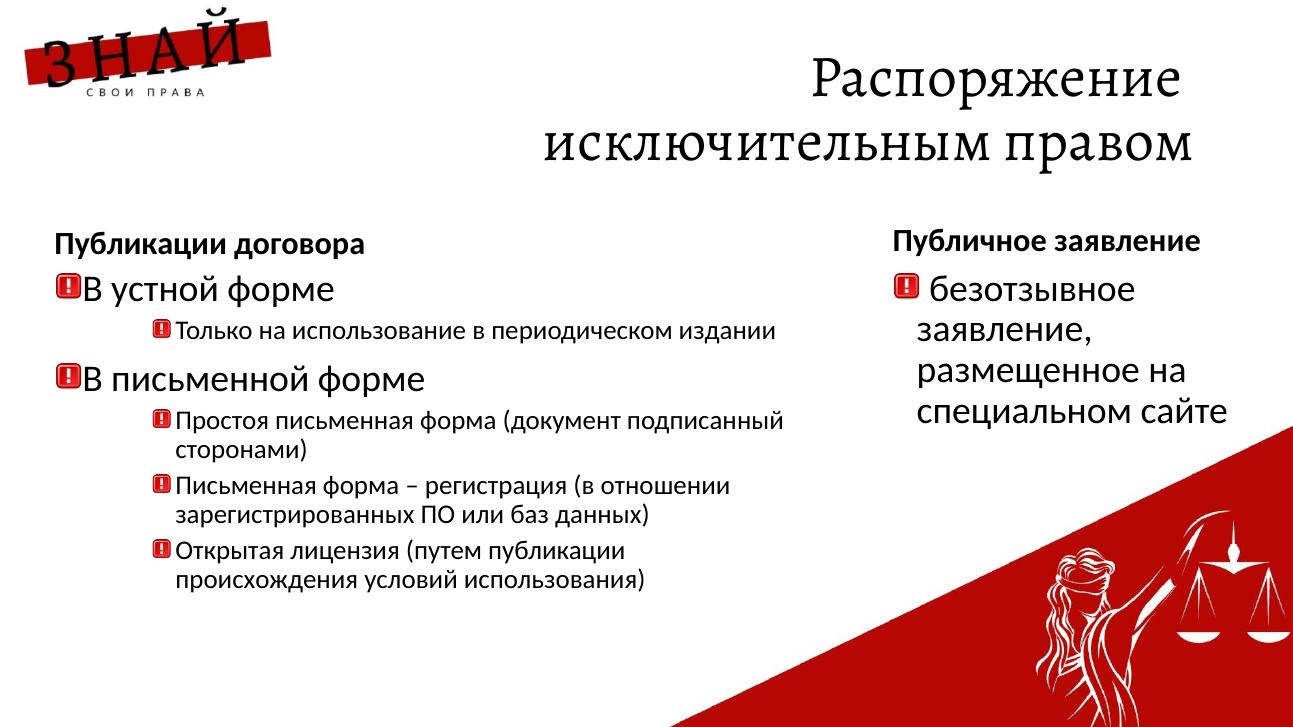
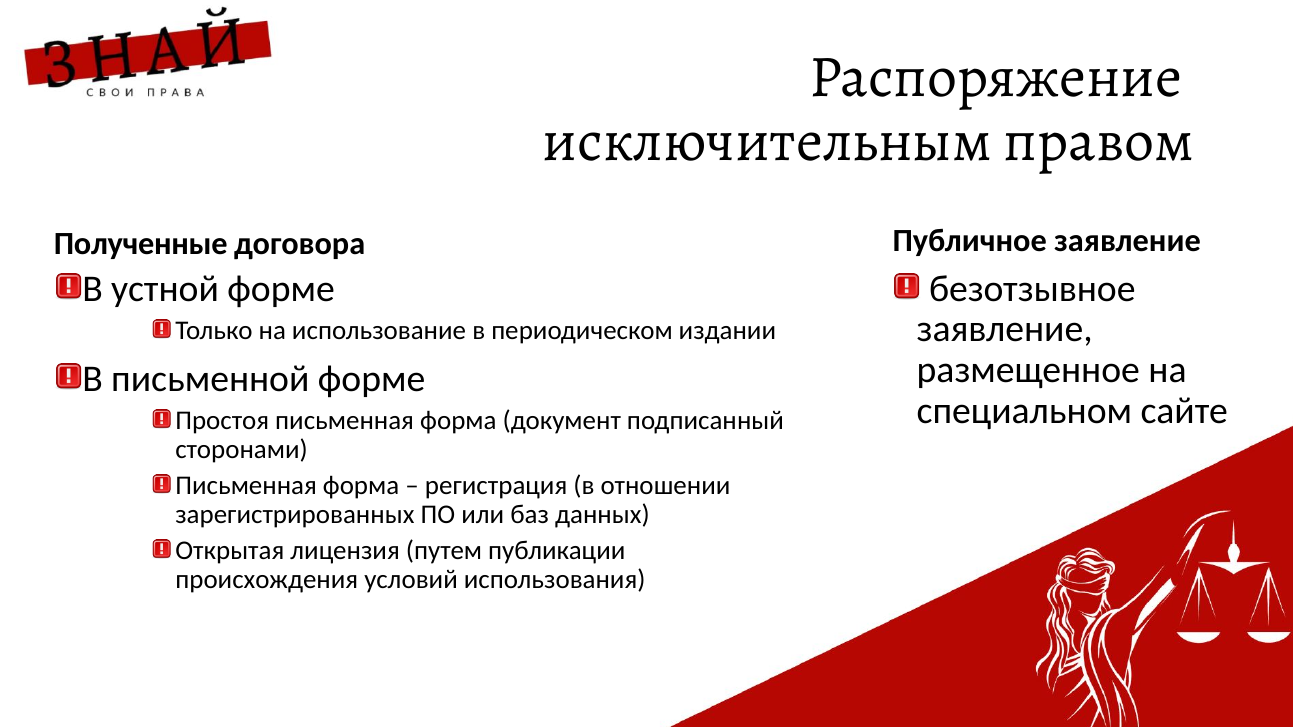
Публикации at (141, 244): Публикации -> Полученные
